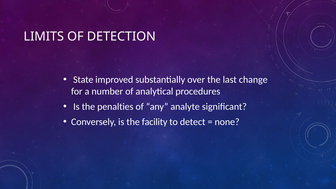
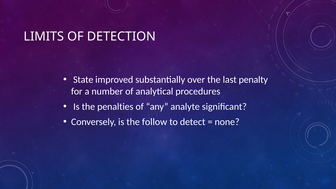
change: change -> penalty
facility: facility -> follow
